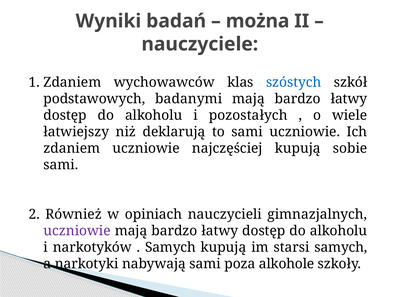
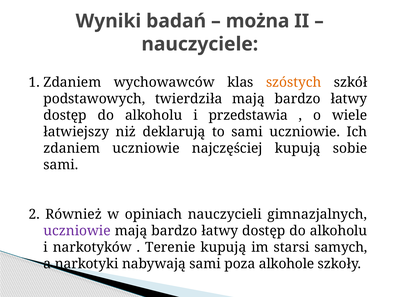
szóstych colour: blue -> orange
badanymi: badanymi -> twierdziła
pozostałych: pozostałych -> przedstawia
Samych at (170, 247): Samych -> Terenie
